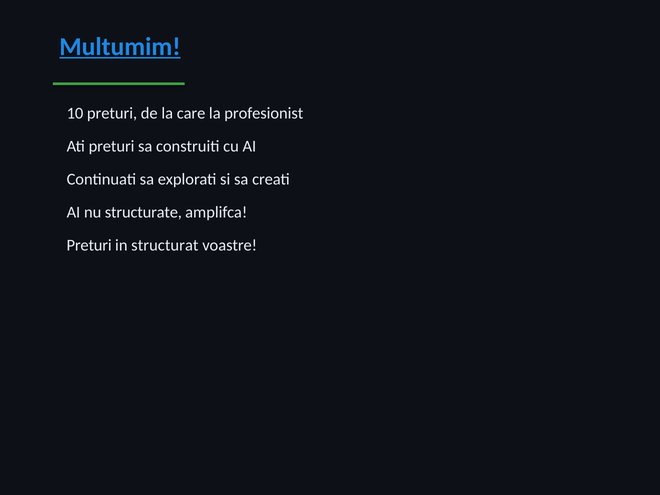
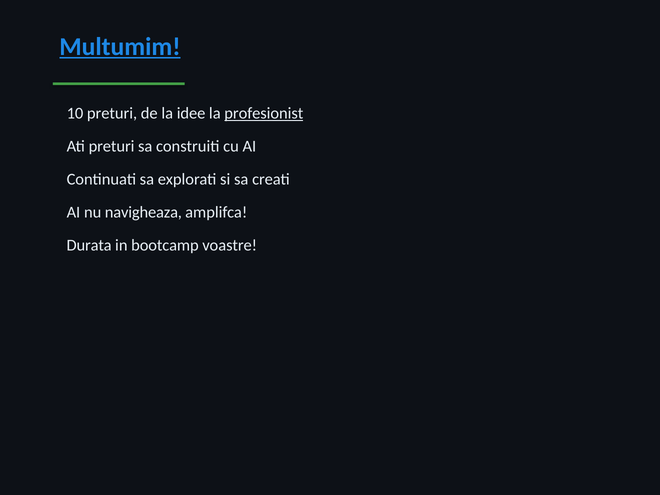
care: care -> idee
profesionist underline: none -> present
structurate: structurate -> navigheaza
Preturi at (89, 245): Preturi -> Durata
structurat: structurat -> bootcamp
